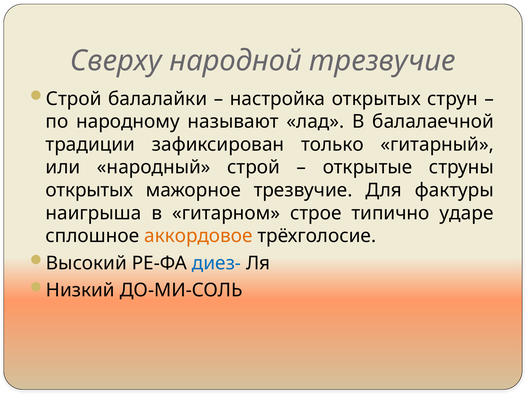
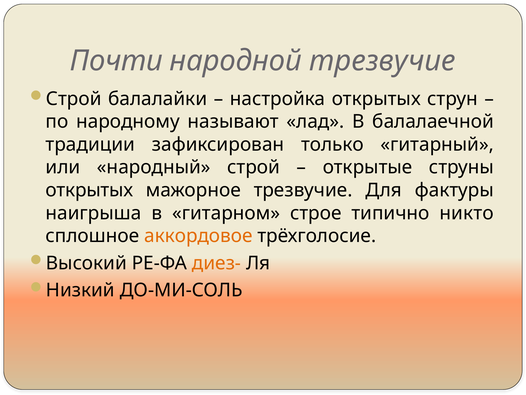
Сверху: Сверху -> Почти
ударе: ударе -> никто
диез- colour: blue -> orange
